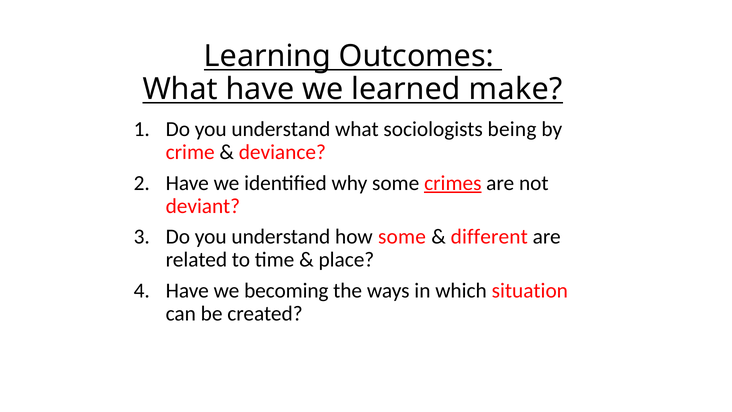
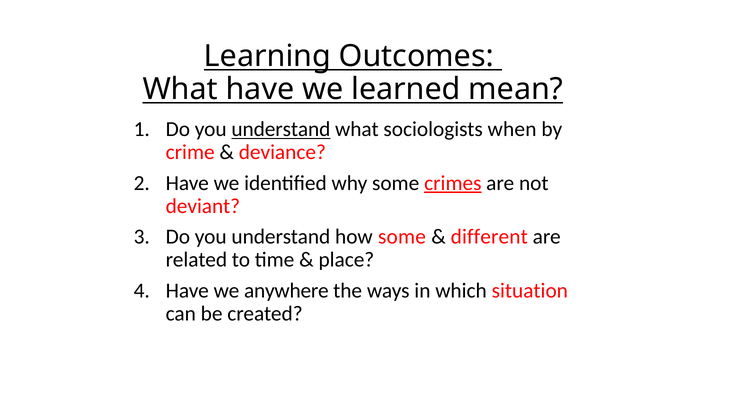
make: make -> mean
understand at (281, 129) underline: none -> present
being: being -> when
becoming: becoming -> anywhere
